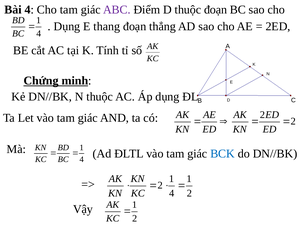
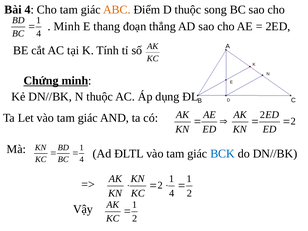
ABC colour: purple -> orange
thuộc đoạn: đoạn -> song
Dụng at (67, 26): Dụng -> Minh
